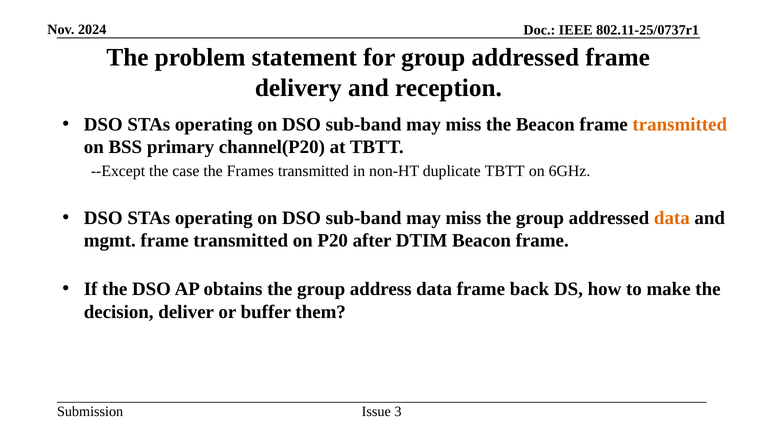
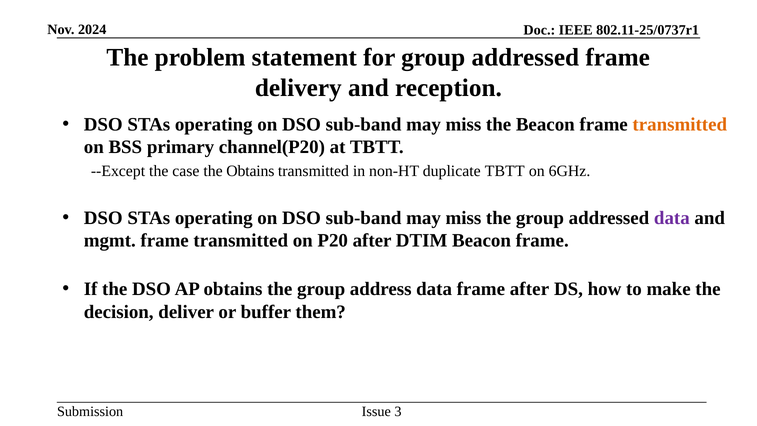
the Frames: Frames -> Obtains
data at (672, 218) colour: orange -> purple
frame back: back -> after
